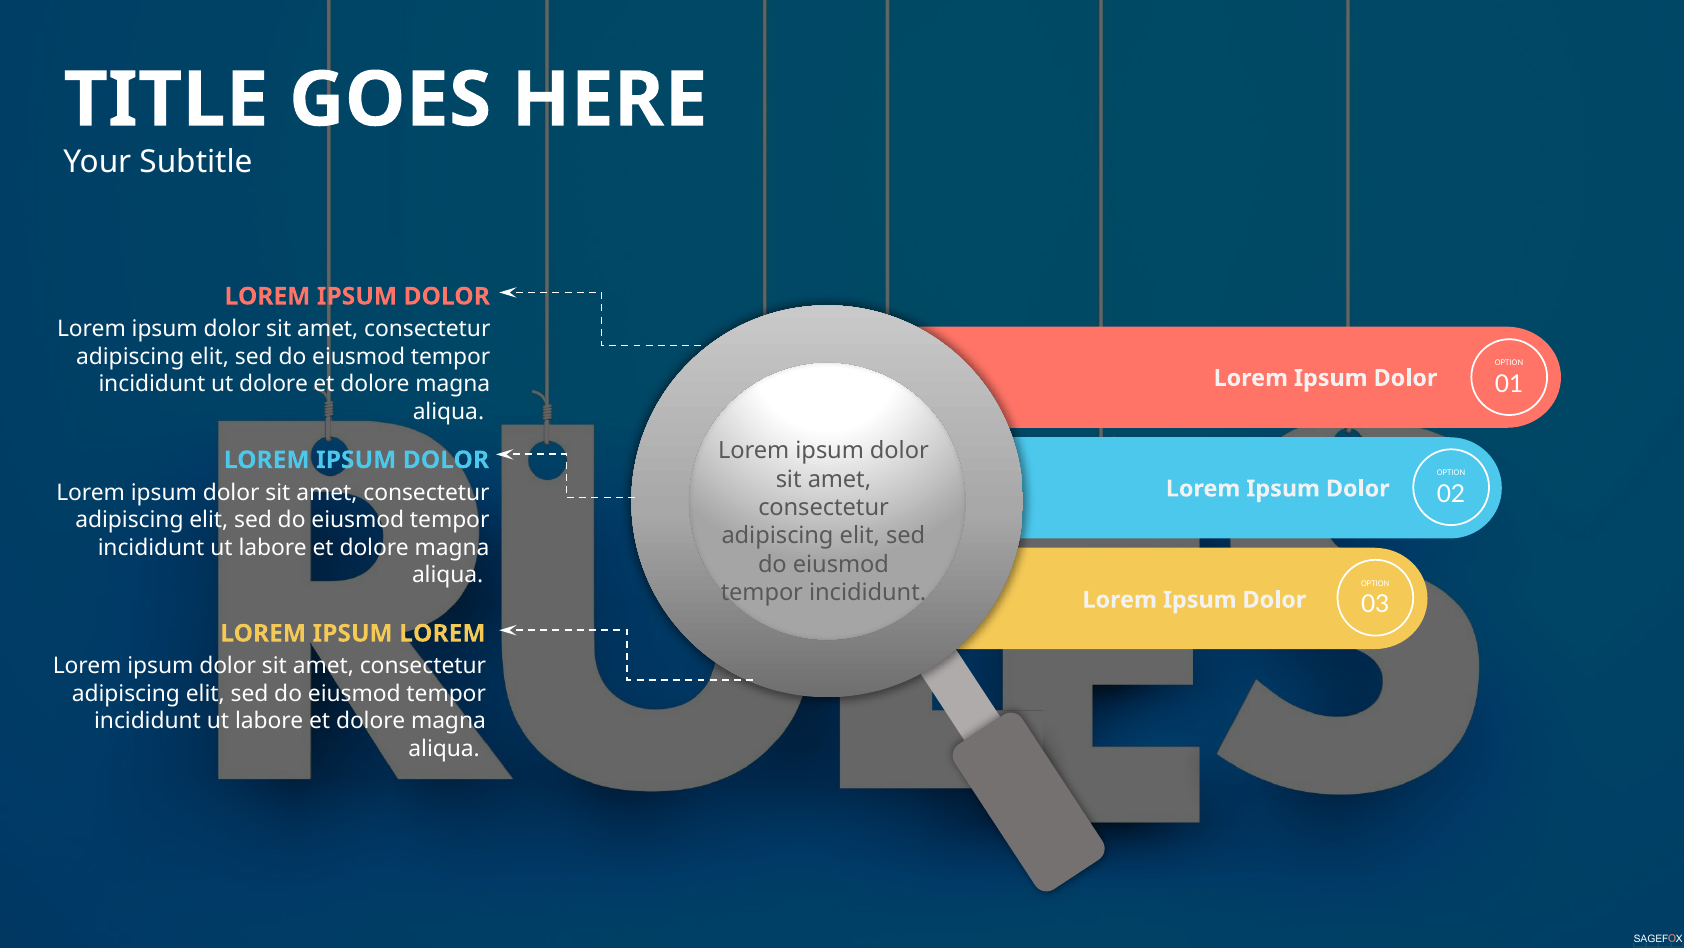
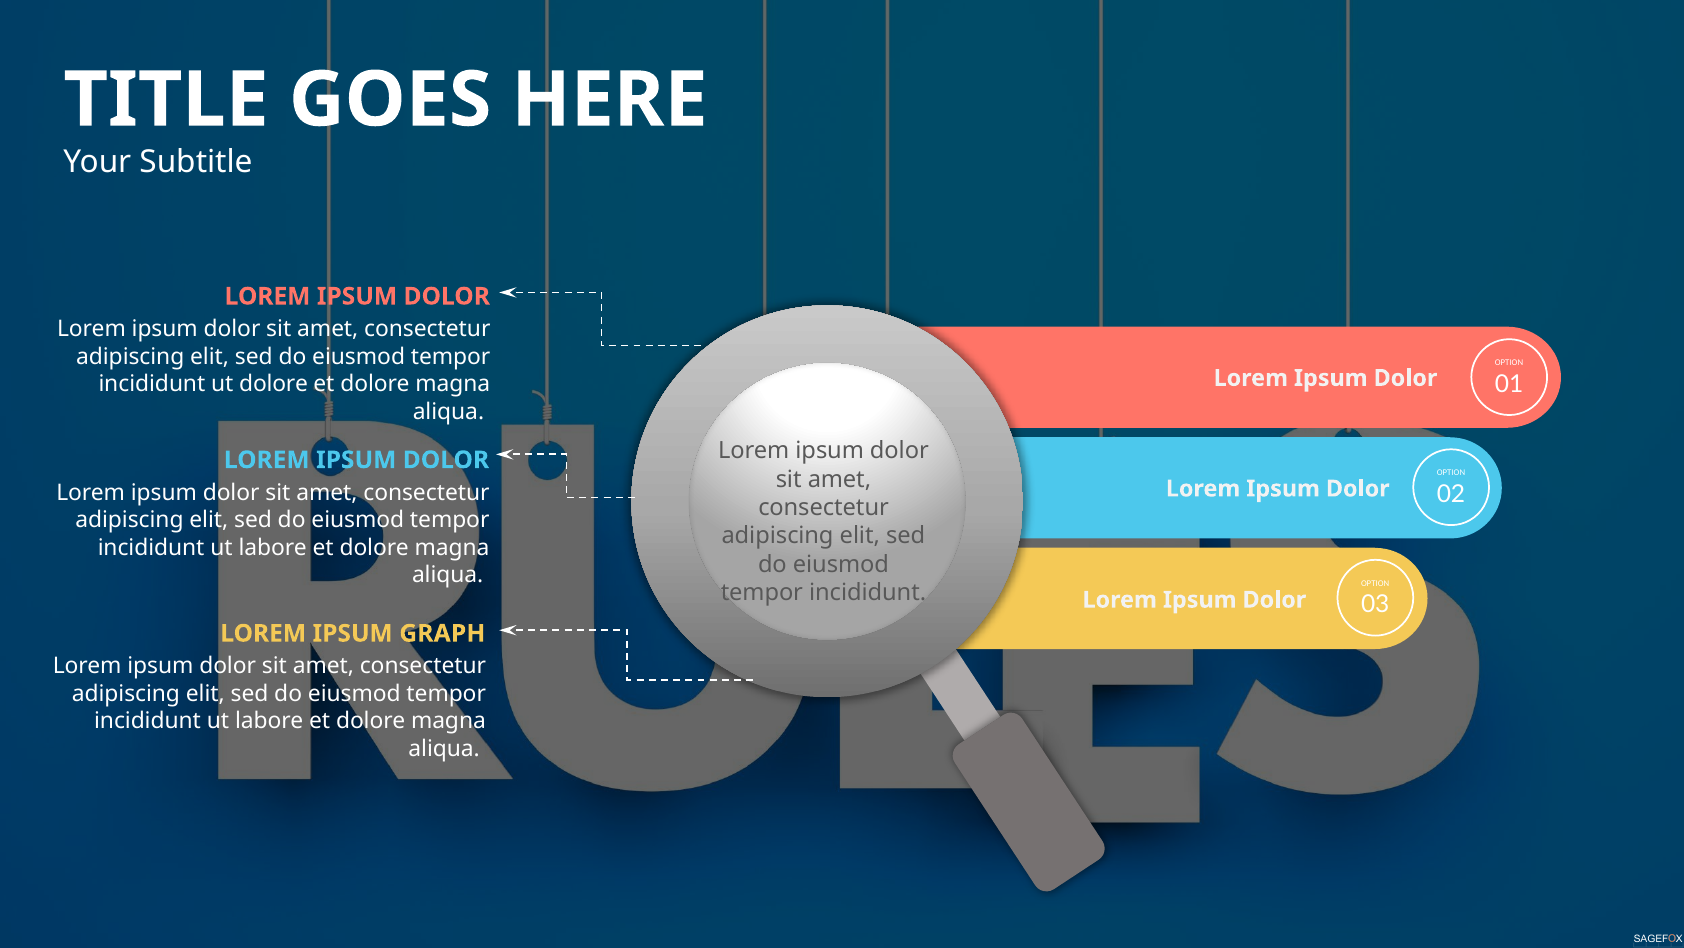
IPSUM LOREM: LOREM -> GRAPH
